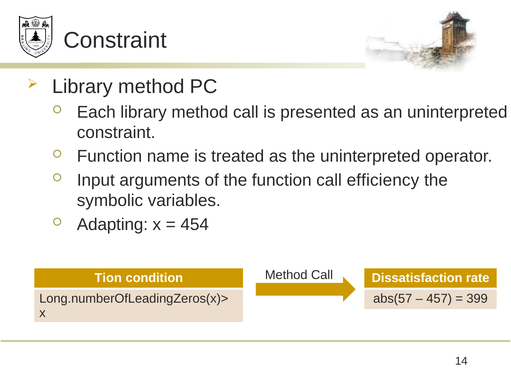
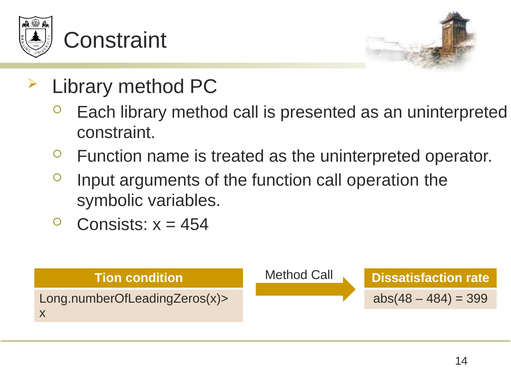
efficiency: efficiency -> operation
Adapting: Adapting -> Consists
abs(57: abs(57 -> abs(48
457: 457 -> 484
